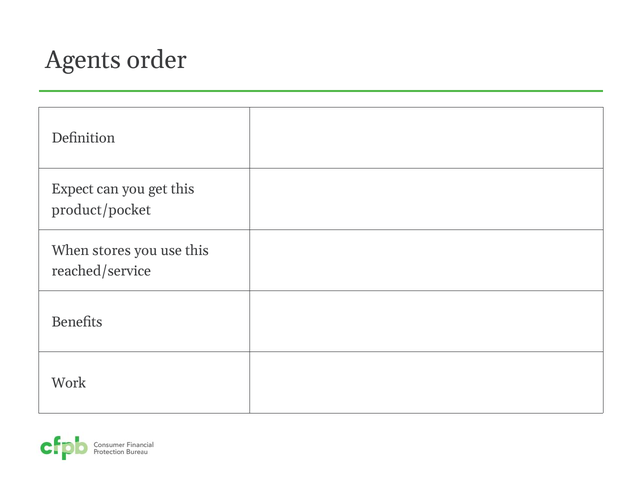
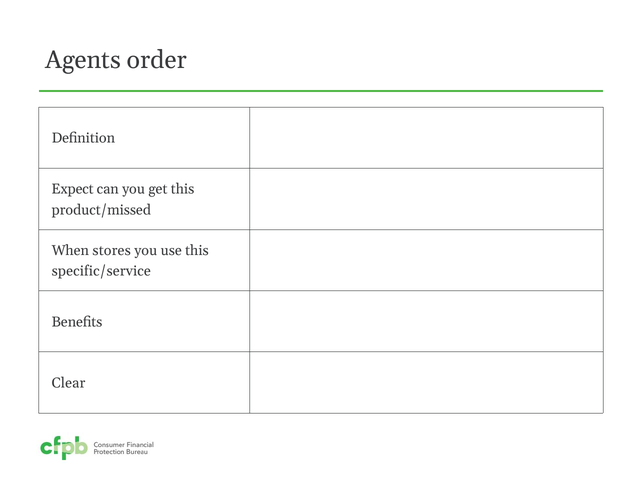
product/pocket: product/pocket -> product/missed
reached/service: reached/service -> specific/service
Work: Work -> Clear
